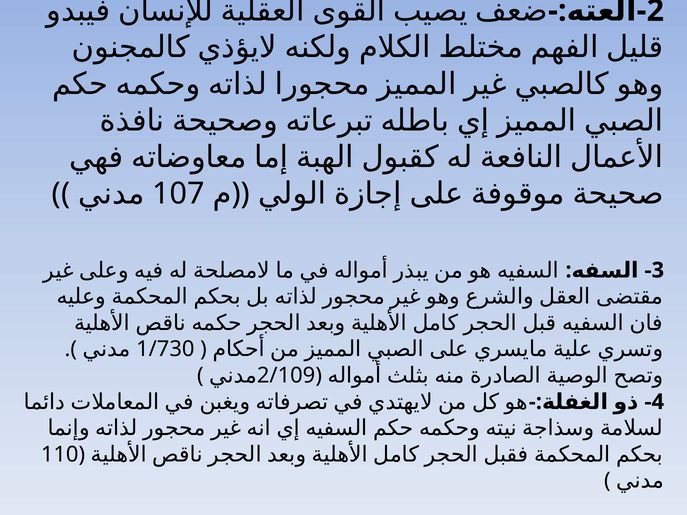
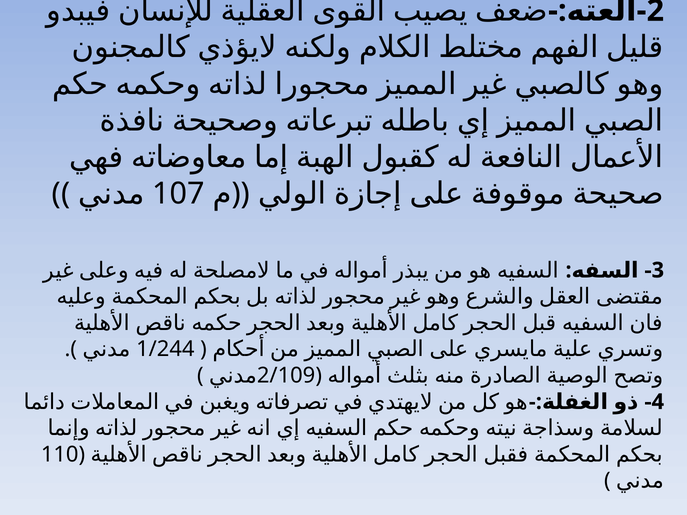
1/730: 1/730 -> 1/244
